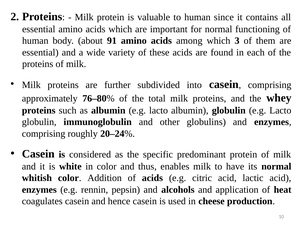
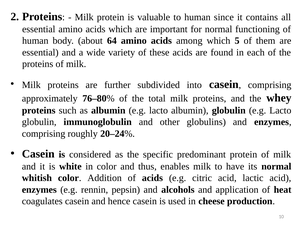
91: 91 -> 64
3: 3 -> 5
